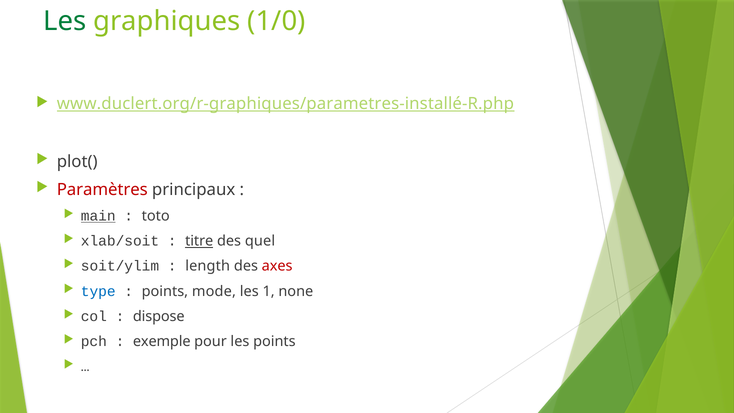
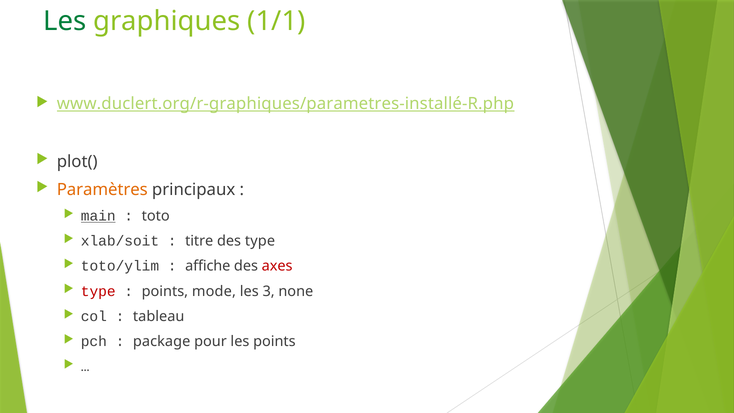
1/0: 1/0 -> 1/1
Paramètres colour: red -> orange
titre underline: present -> none
des quel: quel -> type
soit/ylim: soit/ylim -> toto/ylim
length: length -> affiche
type at (98, 291) colour: blue -> red
1: 1 -> 3
dispose: dispose -> tableau
exemple: exemple -> package
